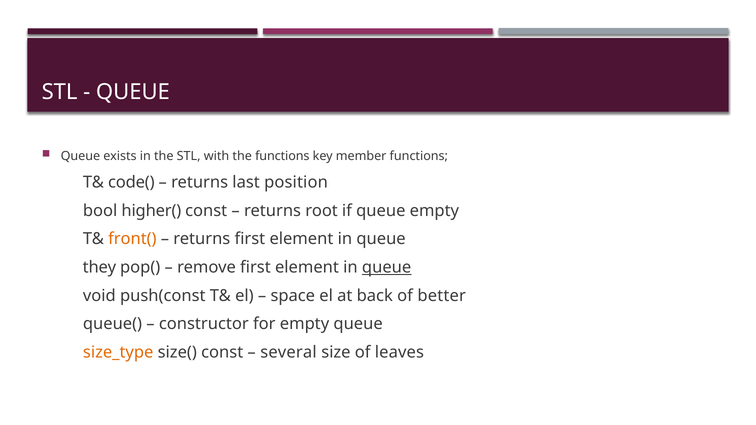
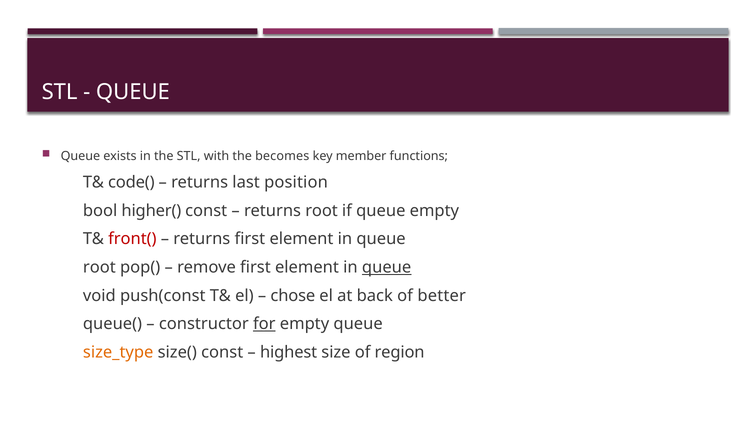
the functions: functions -> becomes
front( colour: orange -> red
they at (99, 267): they -> root
space: space -> chose
for underline: none -> present
several: several -> highest
leaves: leaves -> region
